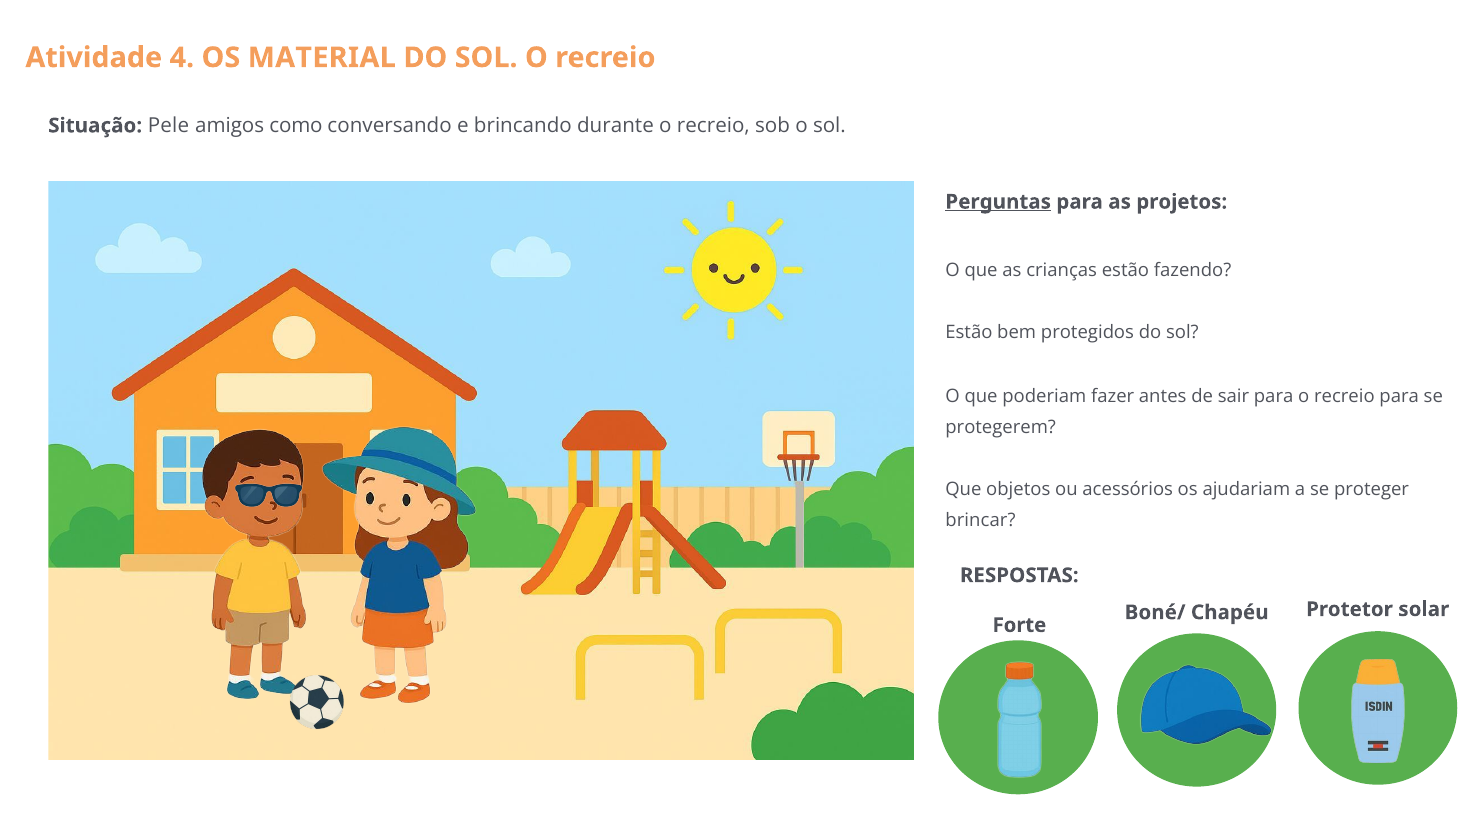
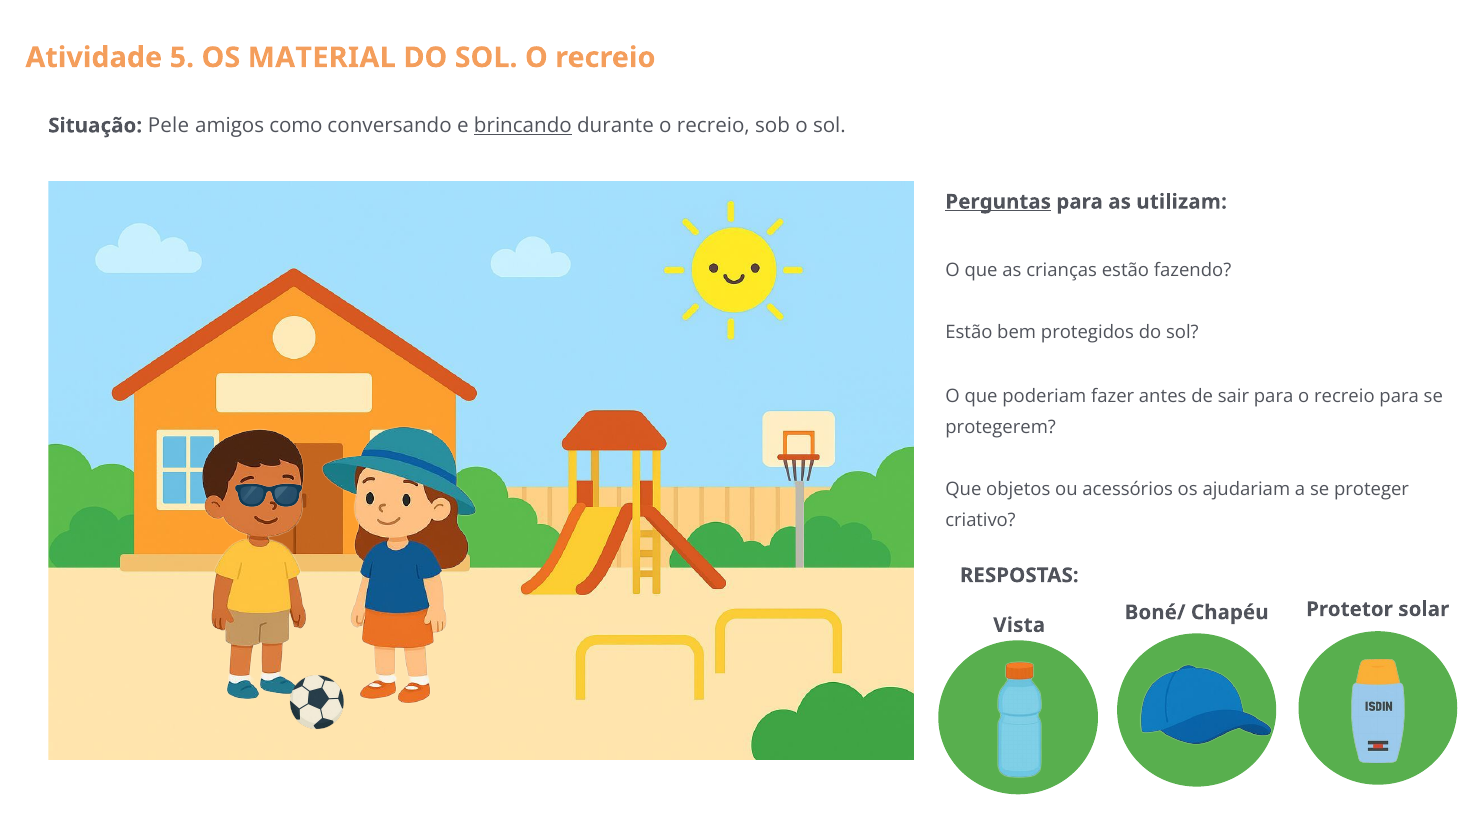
4: 4 -> 5
brincando underline: none -> present
projetos: projetos -> utilizam
brincar: brincar -> criativo
Forte: Forte -> Vista
